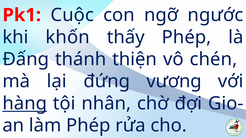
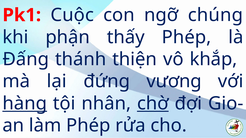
ngước: ngước -> chúng
khốn: khốn -> phận
chén: chén -> khắp
chờ underline: none -> present
